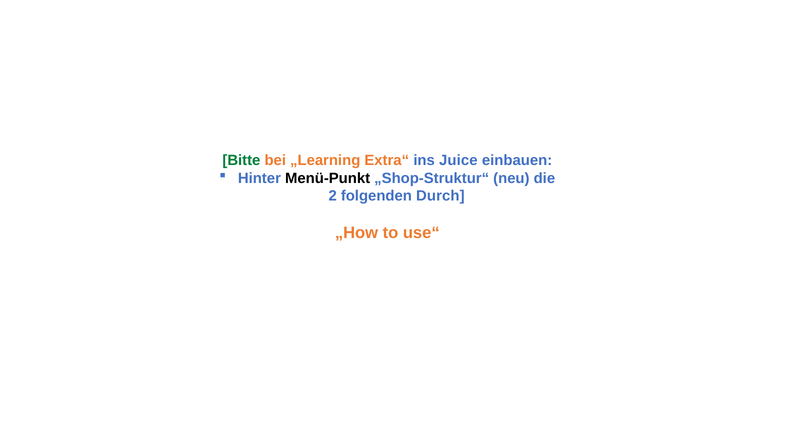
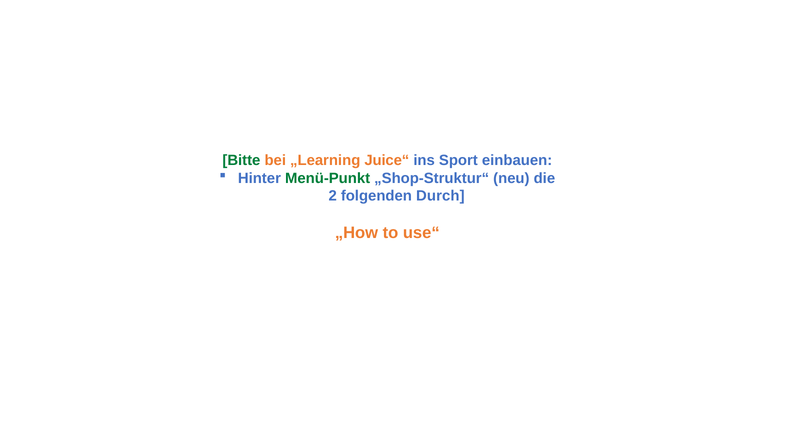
Extra“: Extra“ -> Juice“
Juice: Juice -> Sport
Menü-Punkt colour: black -> green
